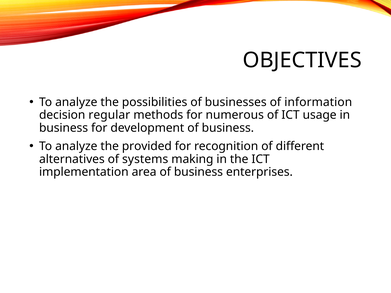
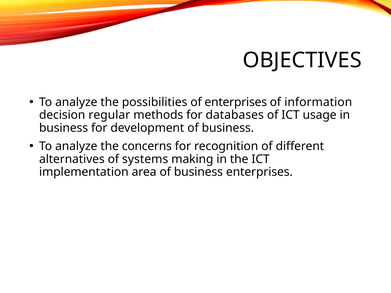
of businesses: businesses -> enterprises
numerous: numerous -> databases
provided: provided -> concerns
